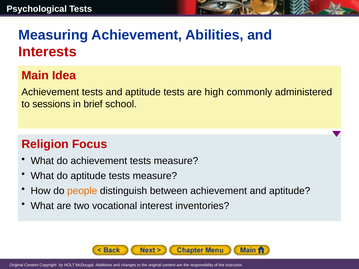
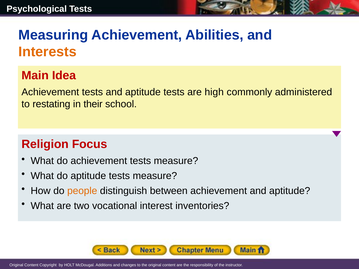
Interests colour: red -> orange
sessions: sessions -> restating
brief: brief -> their
